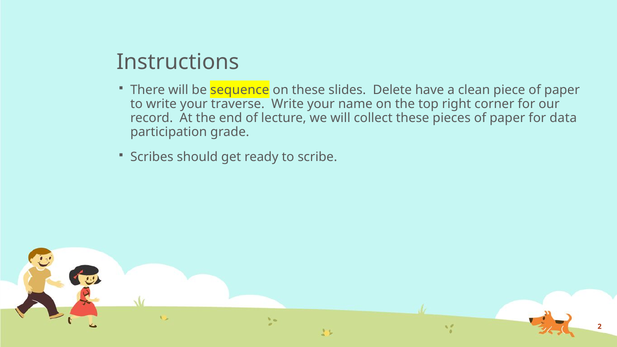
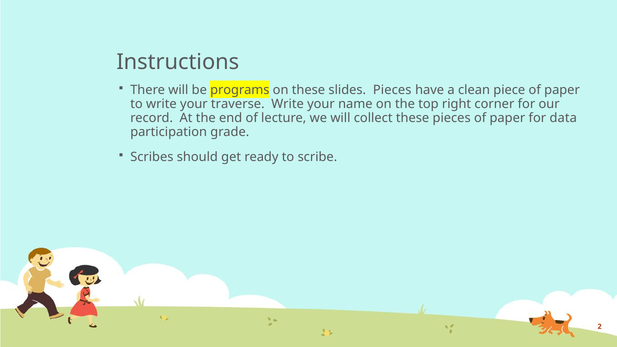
sequence: sequence -> programs
slides Delete: Delete -> Pieces
